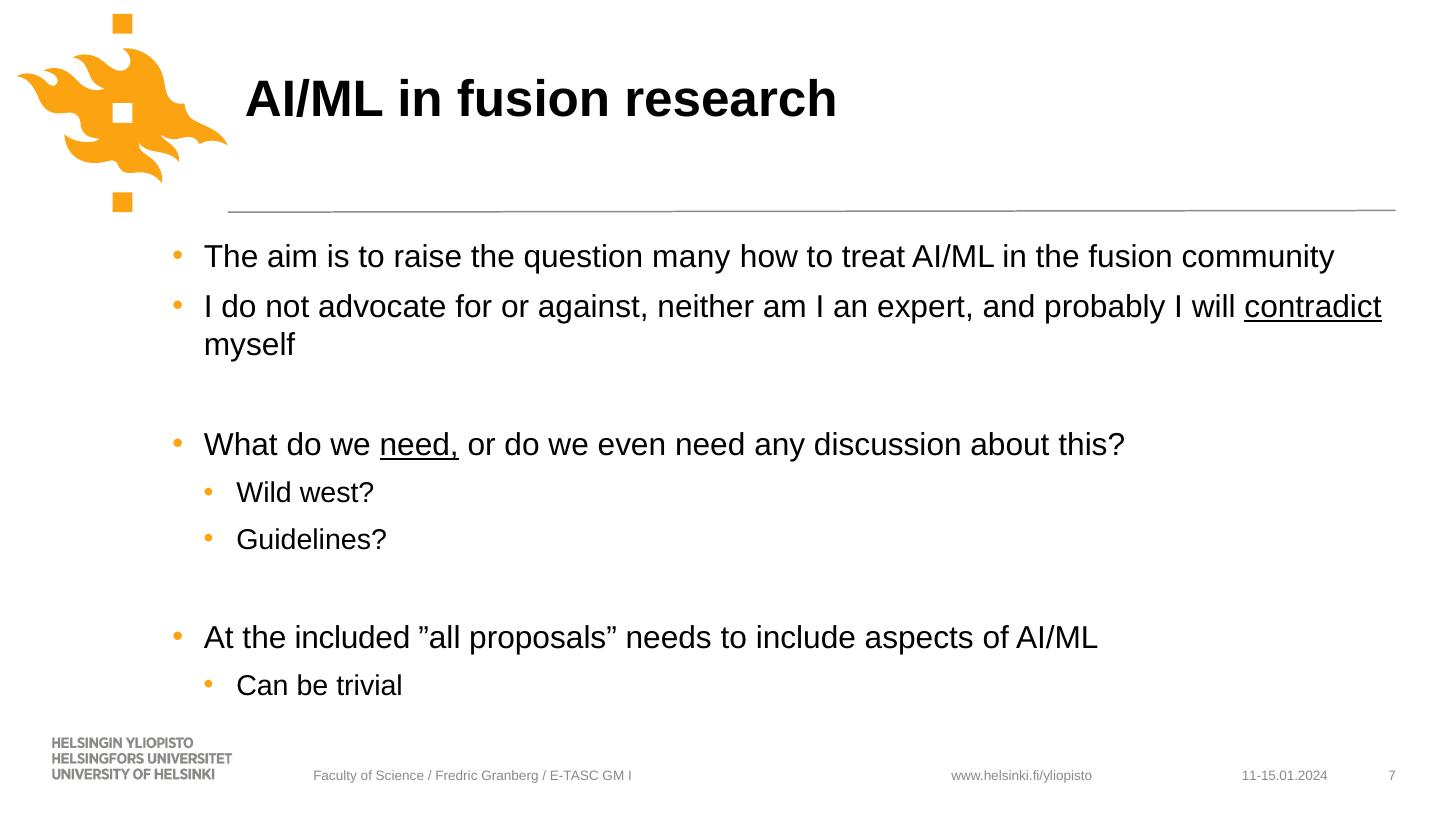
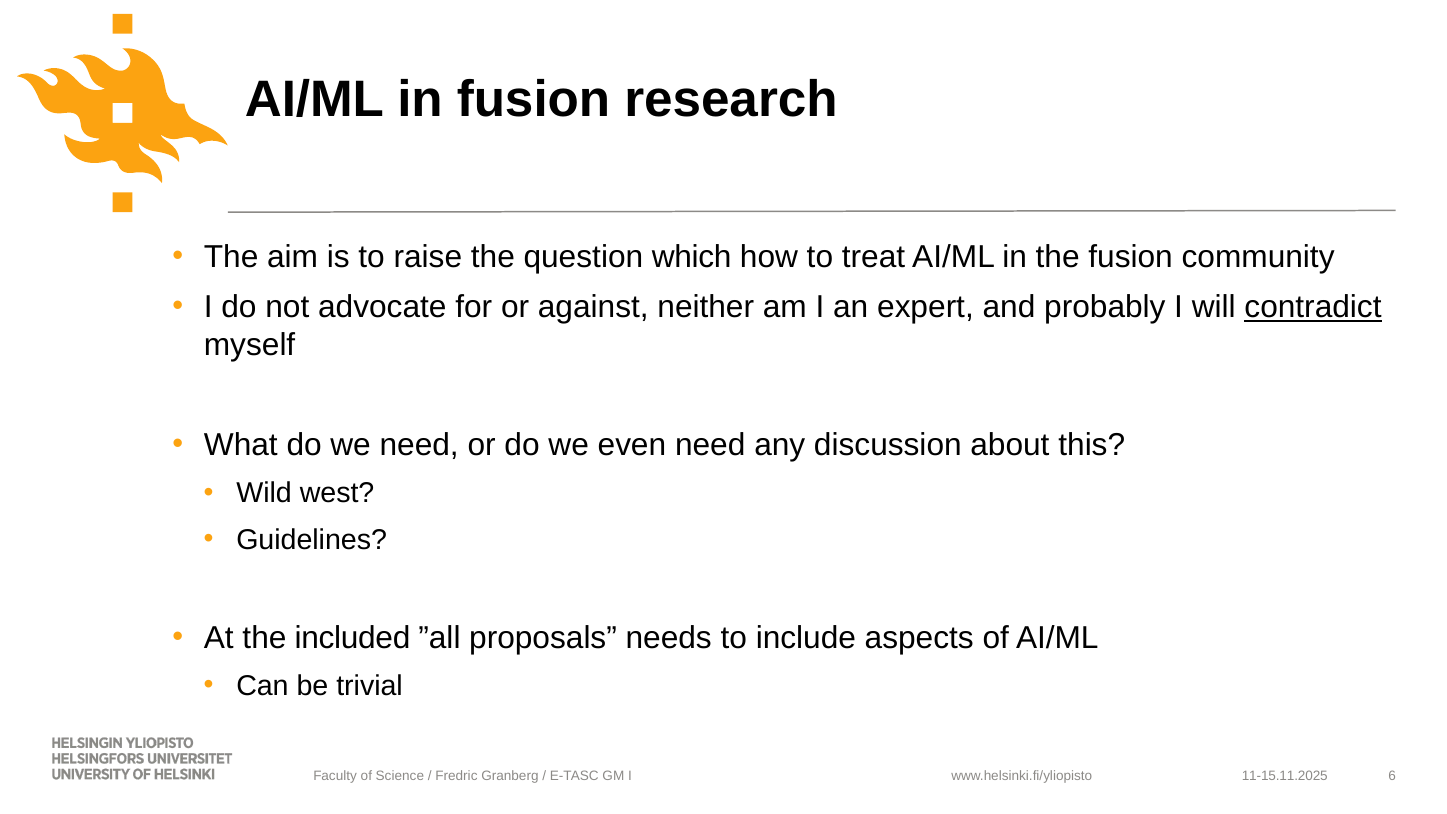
many: many -> which
need at (419, 445) underline: present -> none
11-15.01.2024: 11-15.01.2024 -> 11-15.11.2025
7: 7 -> 6
